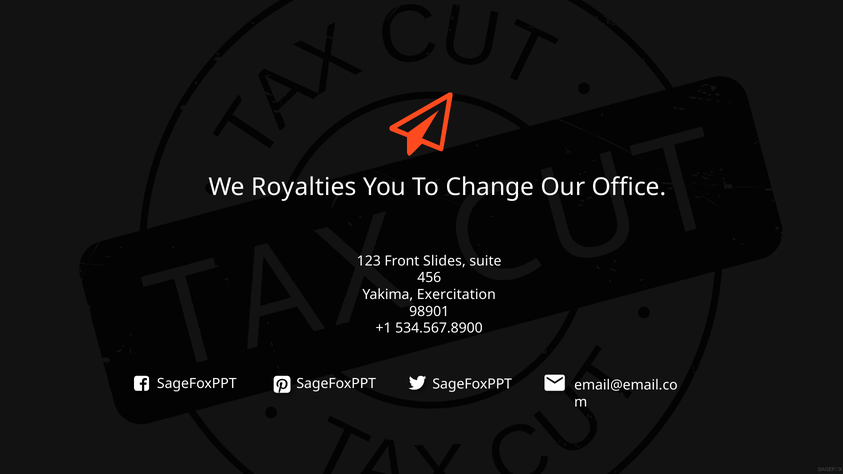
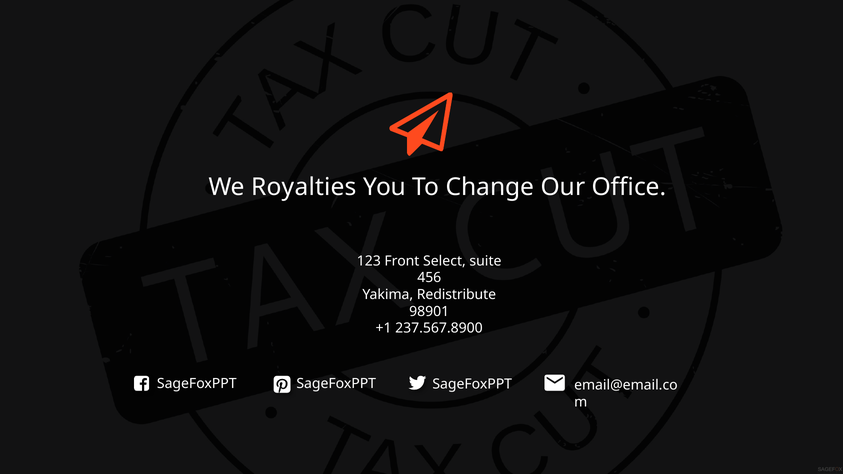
Slides: Slides -> Select
Exercitation: Exercitation -> Redistribute
534.567.8900: 534.567.8900 -> 237.567.8900
